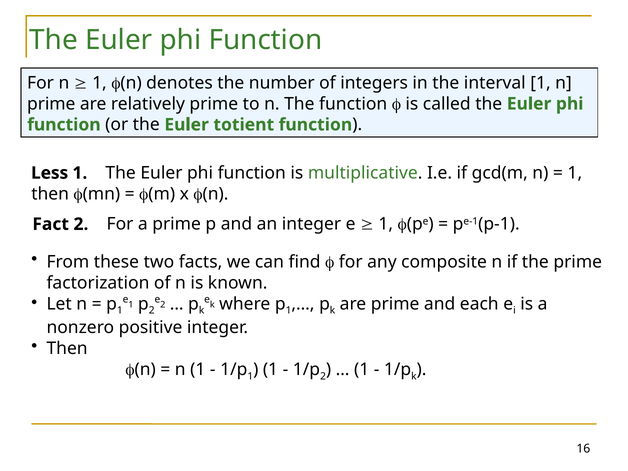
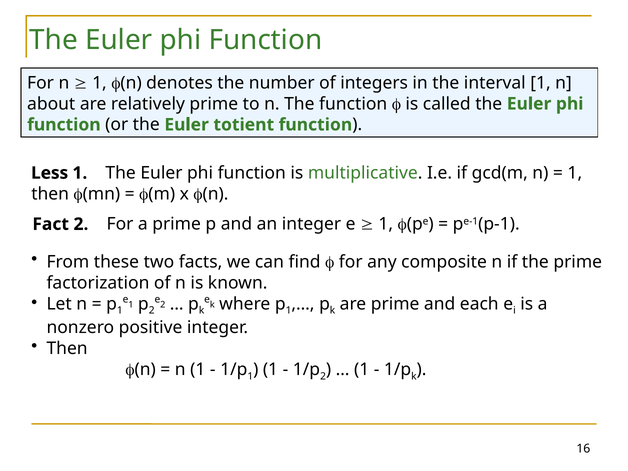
prime at (51, 104): prime -> about
